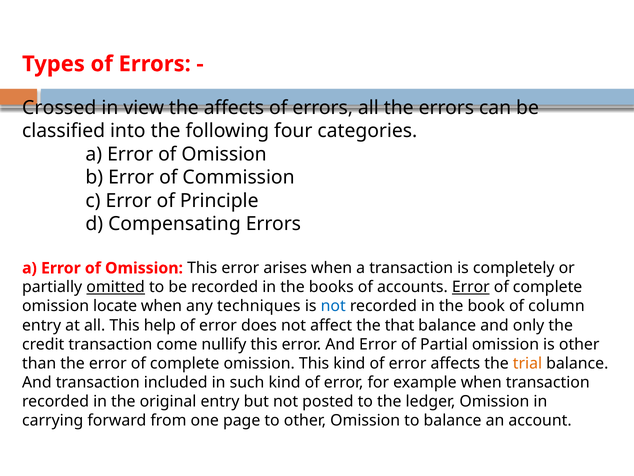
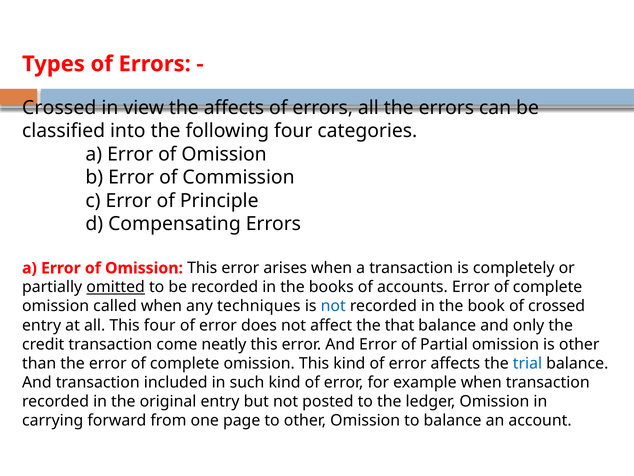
Error at (471, 287) underline: present -> none
locate: locate -> called
of column: column -> crossed
This help: help -> four
nullify: nullify -> neatly
trial colour: orange -> blue
